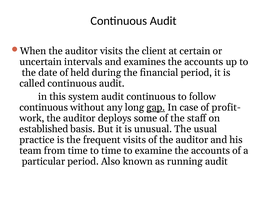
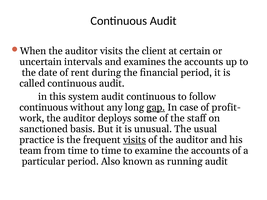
held: held -> rent
established: established -> sanctioned
visits at (134, 140) underline: none -> present
